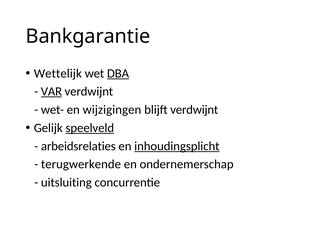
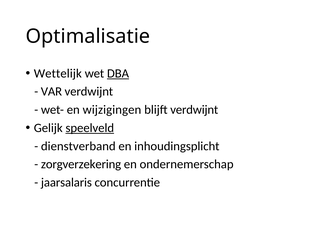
Bankgarantie: Bankgarantie -> Optimalisatie
VAR underline: present -> none
arbeidsrelaties: arbeidsrelaties -> dienstverband
inhoudingsplicht underline: present -> none
terugwerkende: terugwerkende -> zorgverzekering
uitsluiting: uitsluiting -> jaarsalaris
